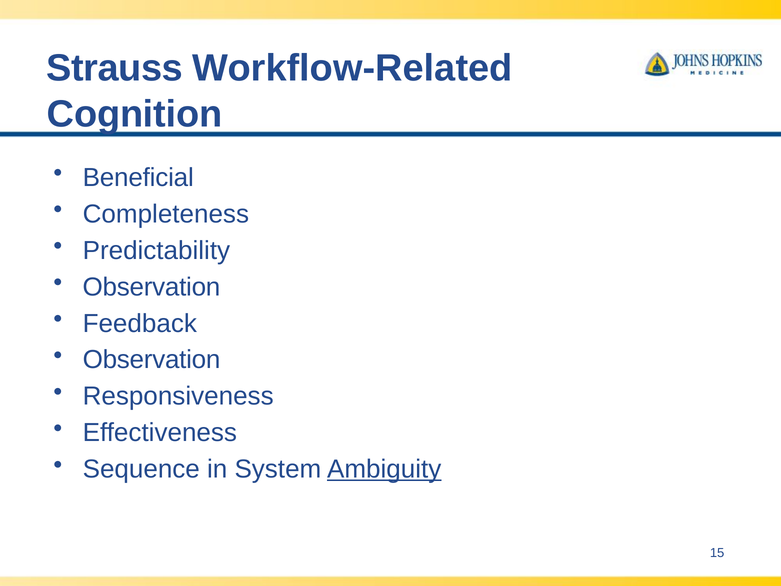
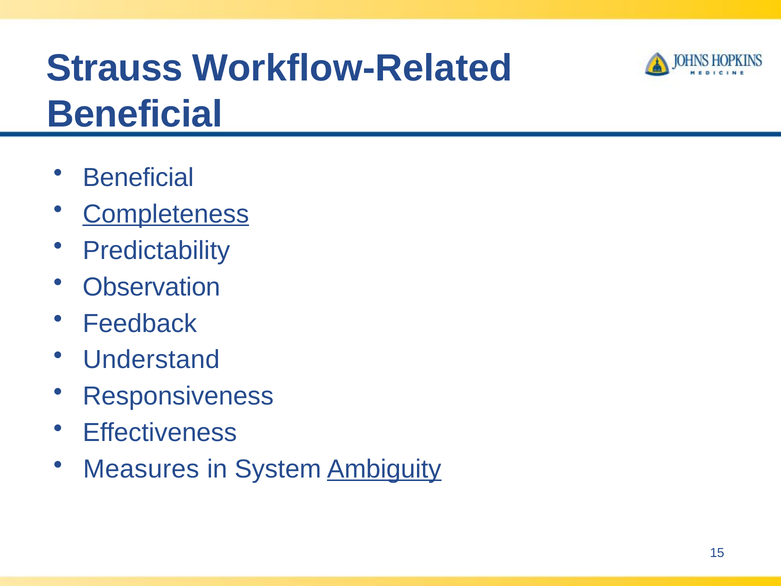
Cognition at (135, 114): Cognition -> Beneficial
Completeness underline: none -> present
Observation at (152, 360): Observation -> Understand
Sequence: Sequence -> Measures
